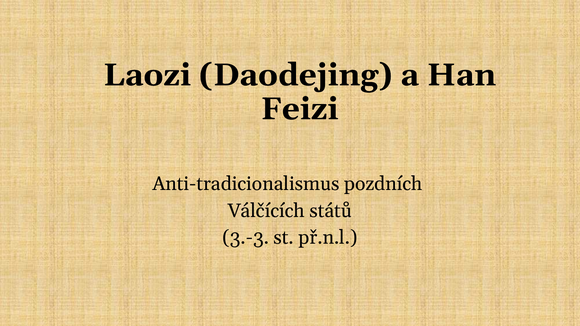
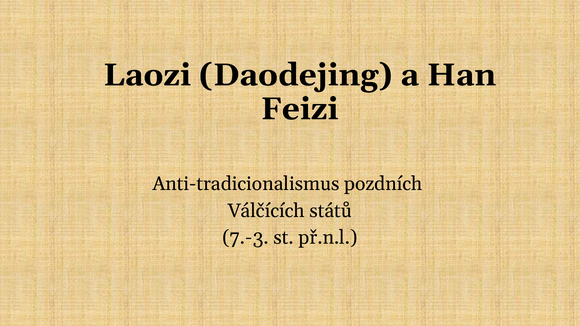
3.-3: 3.-3 -> 7.-3
